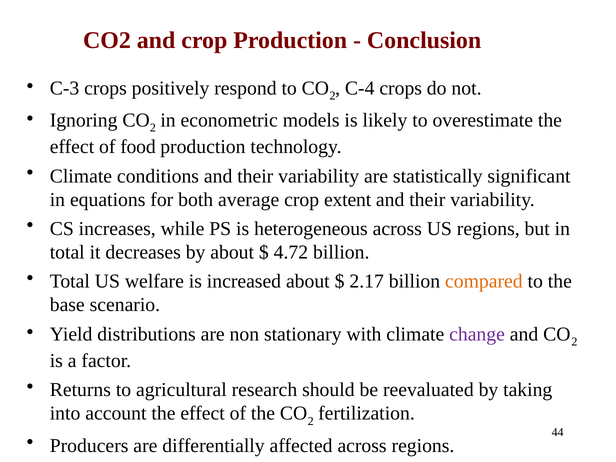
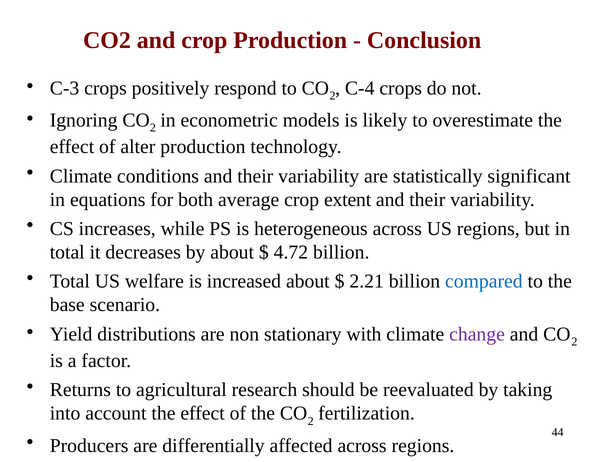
food: food -> alter
2.17: 2.17 -> 2.21
compared colour: orange -> blue
